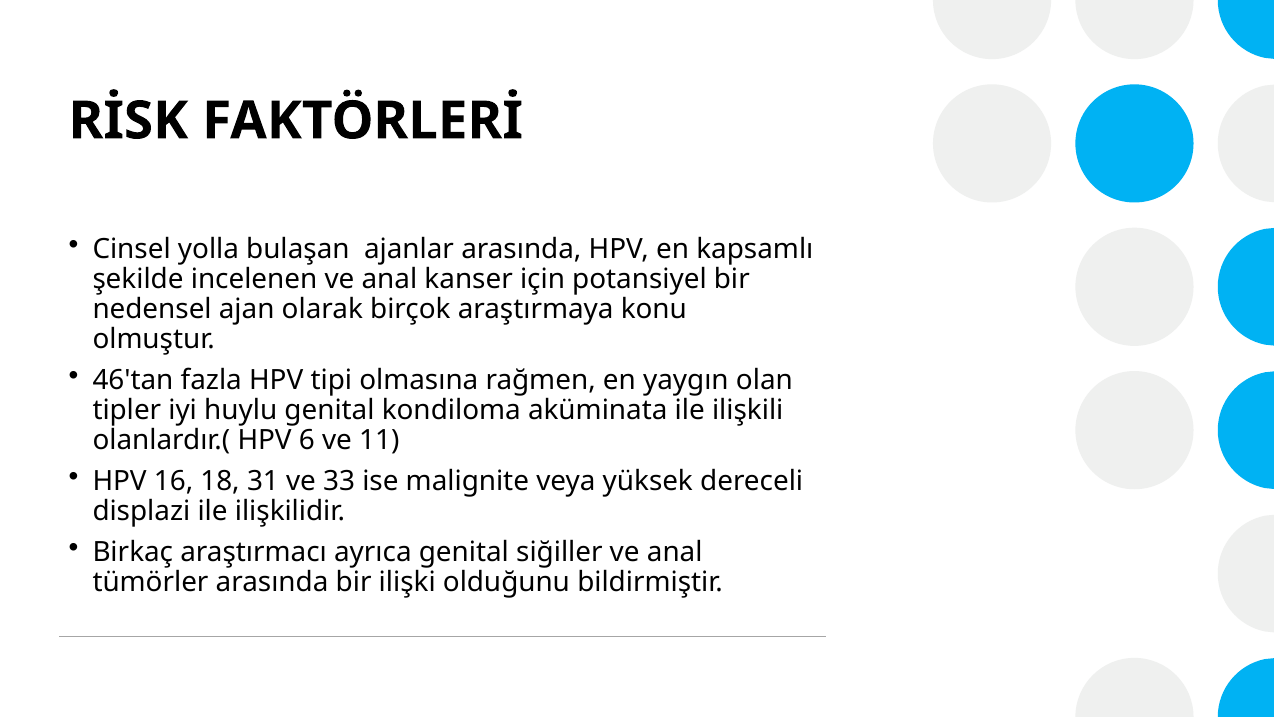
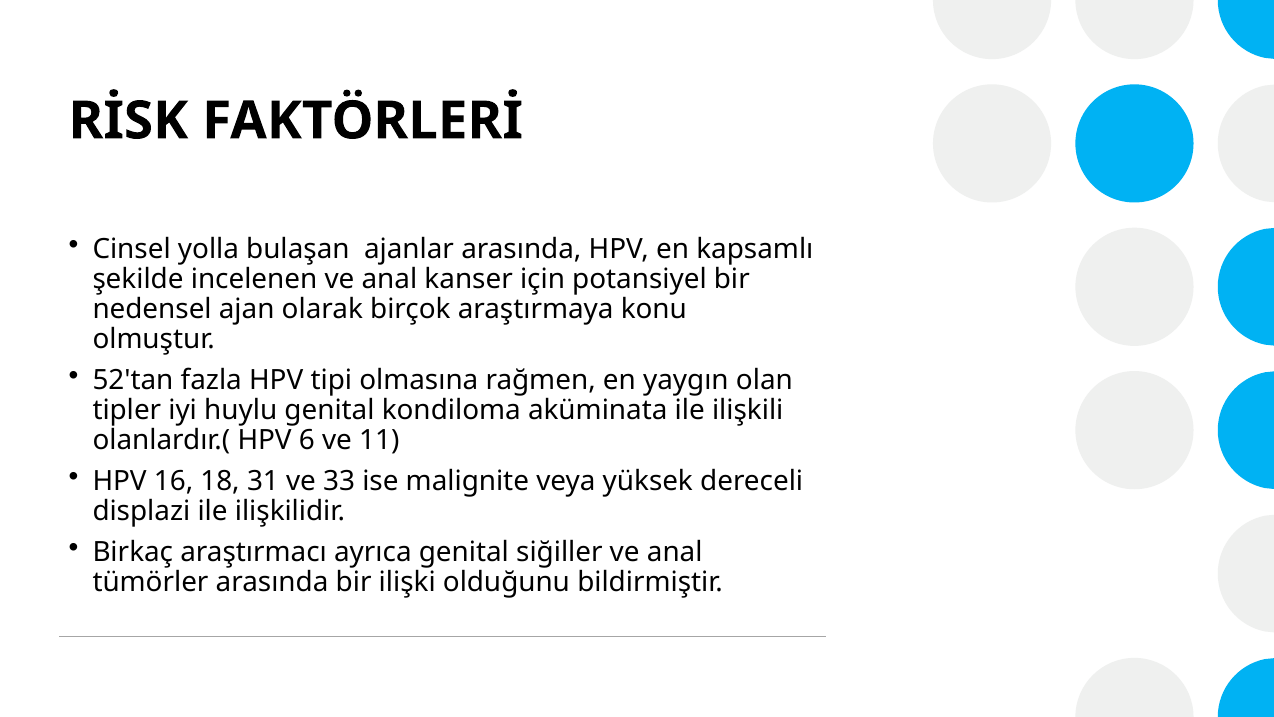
46'tan: 46'tan -> 52'tan
